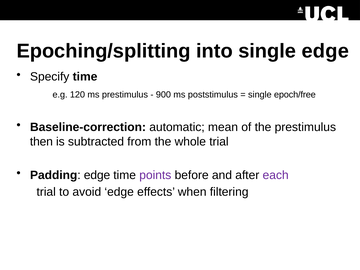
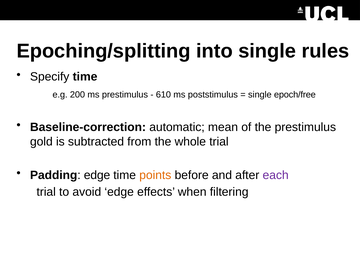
single edge: edge -> rules
120: 120 -> 200
900: 900 -> 610
then: then -> gold
points colour: purple -> orange
